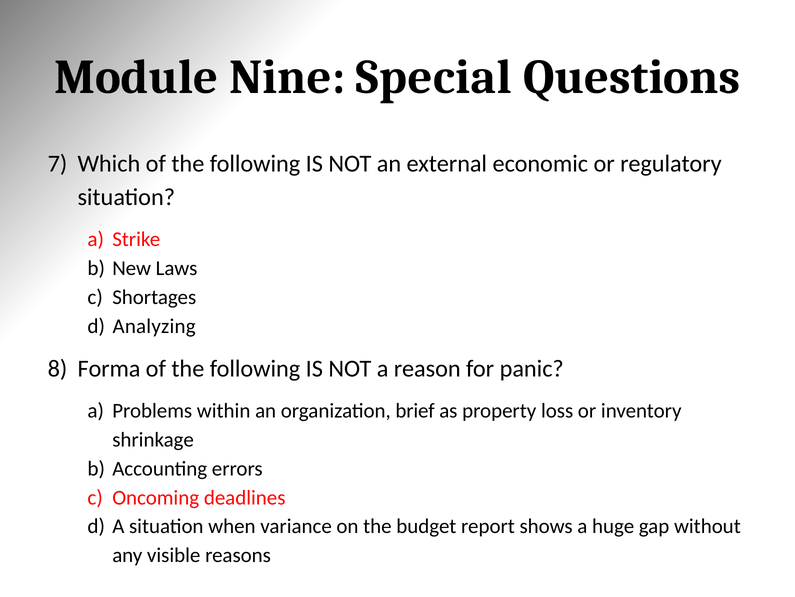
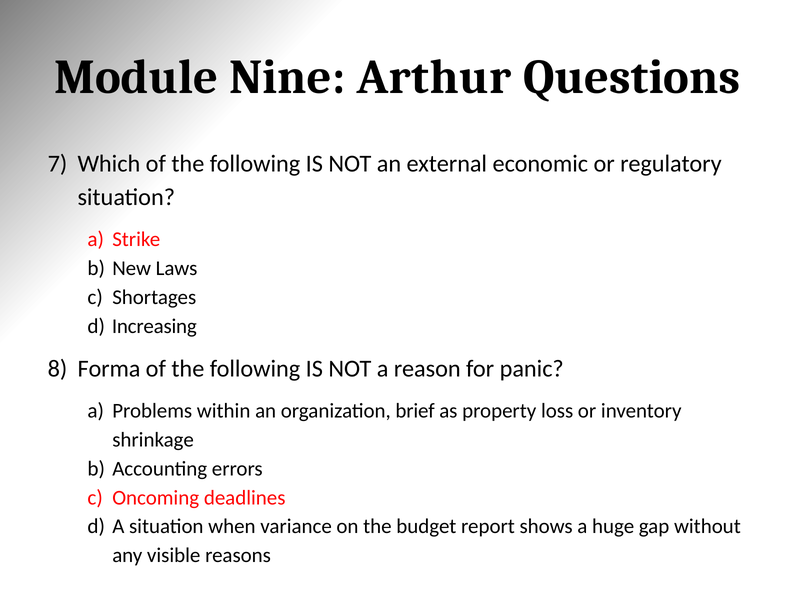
Special: Special -> Arthur
Analyzing: Analyzing -> Increasing
